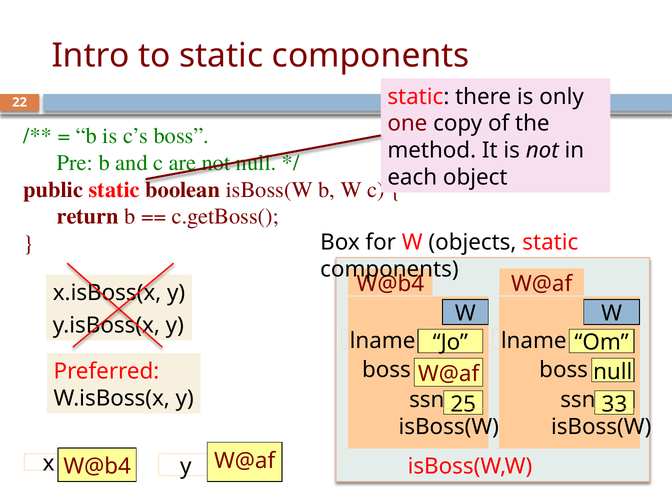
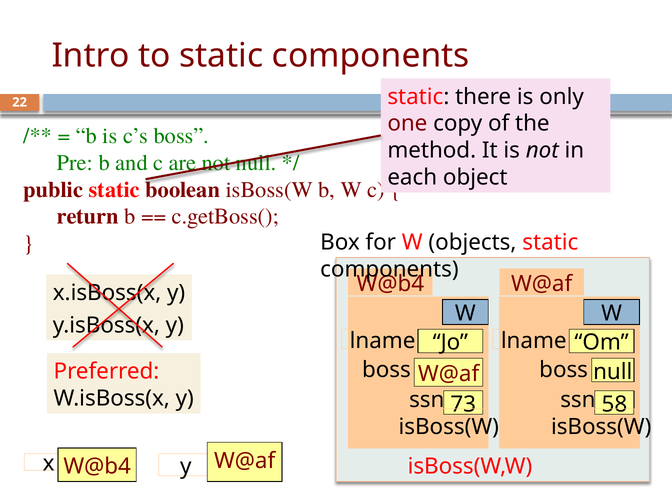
25: 25 -> 73
33: 33 -> 58
